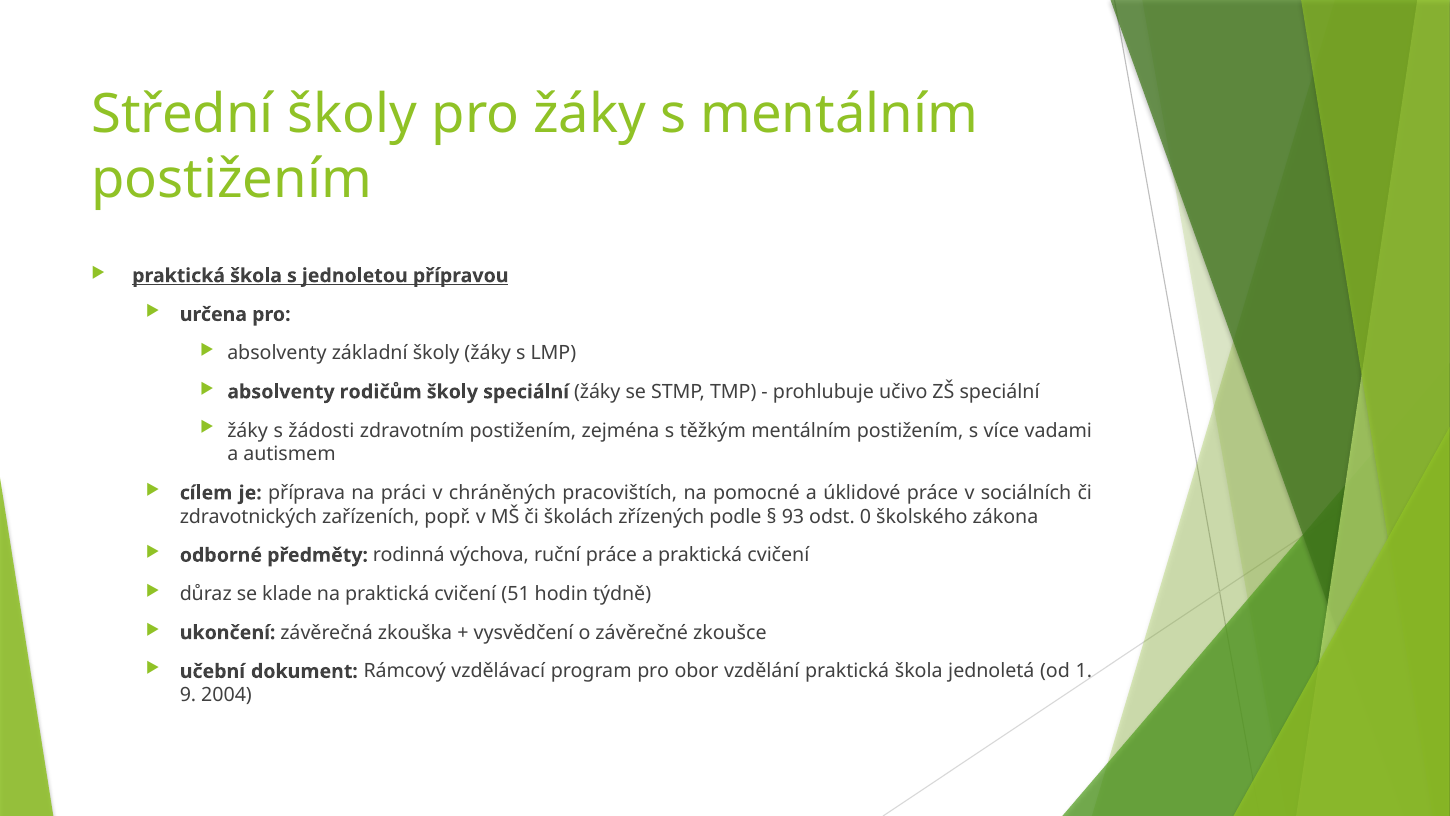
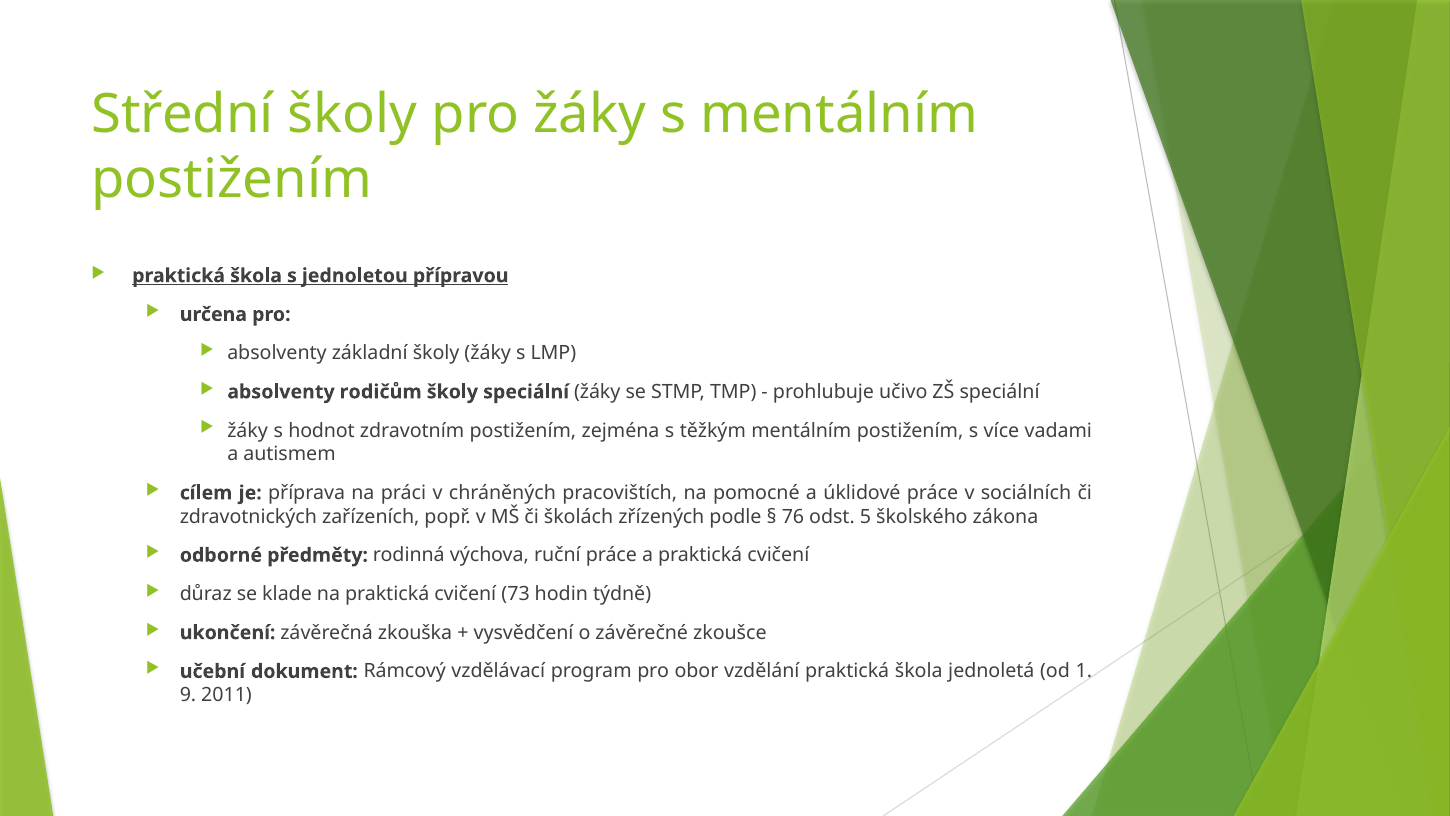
žádosti: žádosti -> hodnot
93: 93 -> 76
0: 0 -> 5
51: 51 -> 73
2004: 2004 -> 2011
